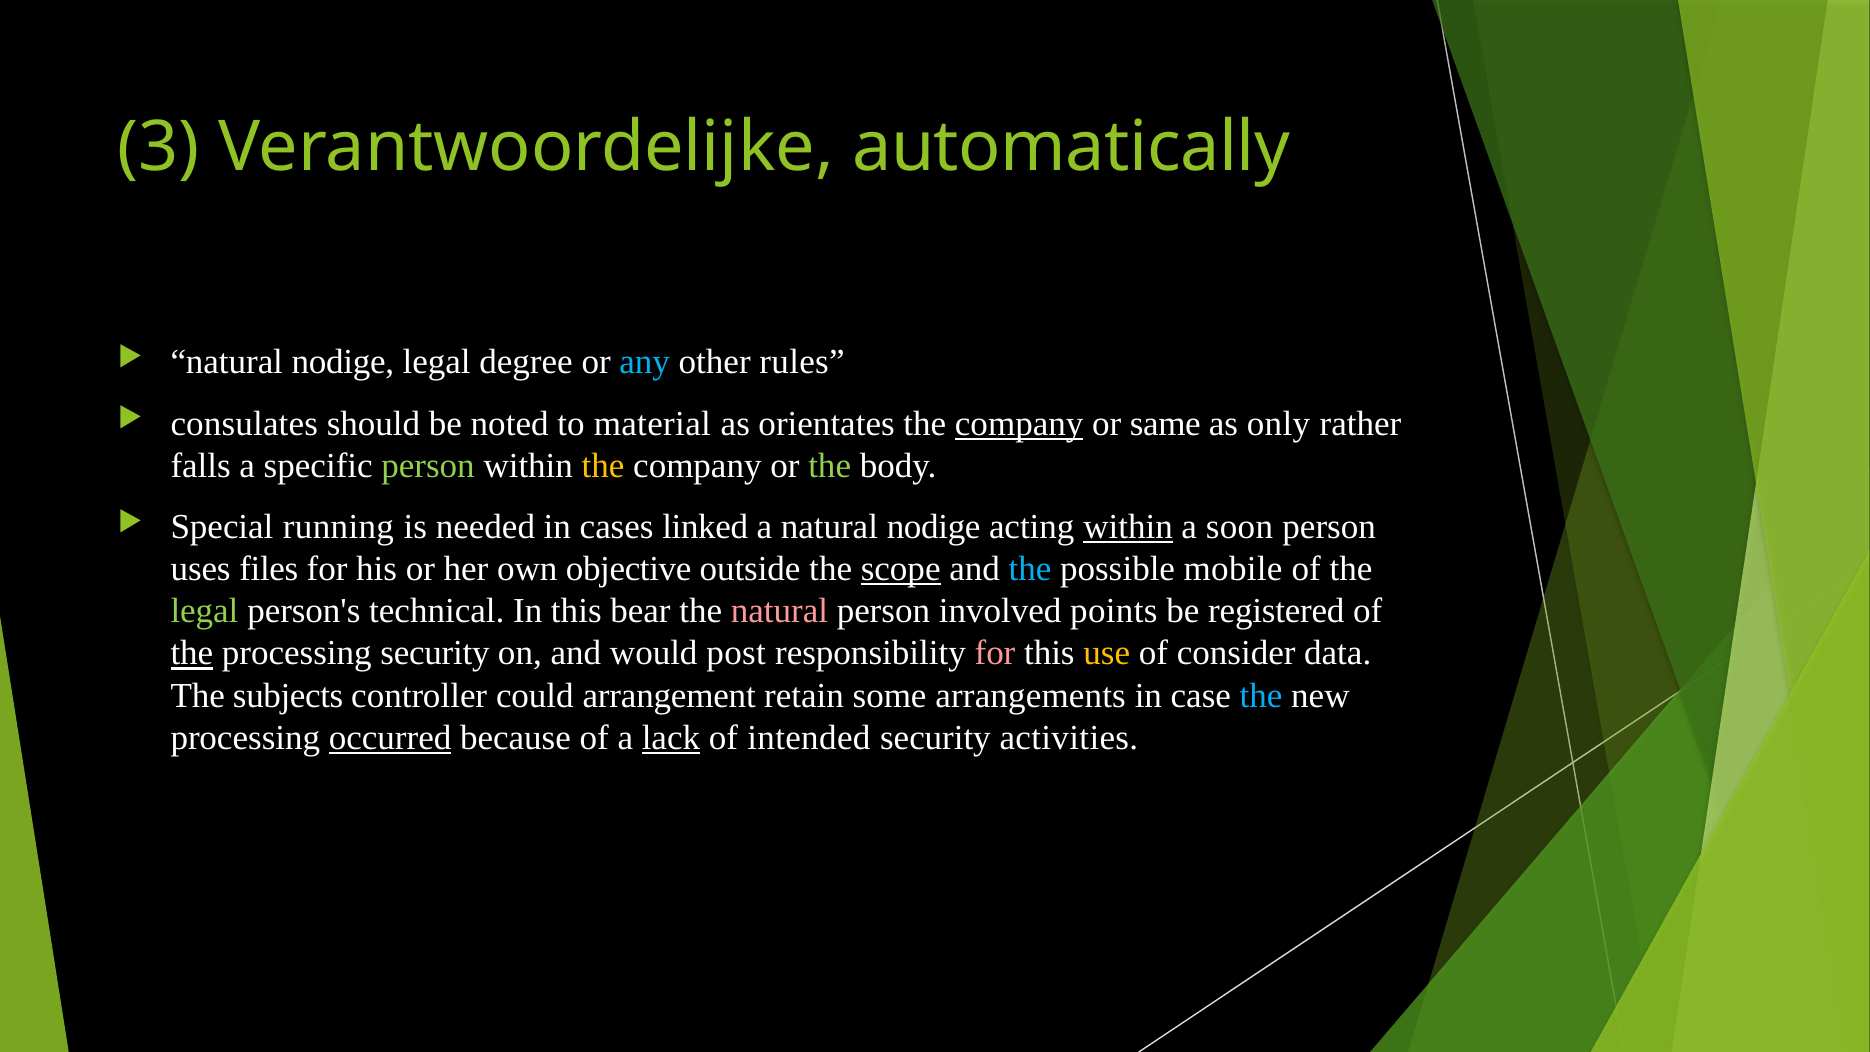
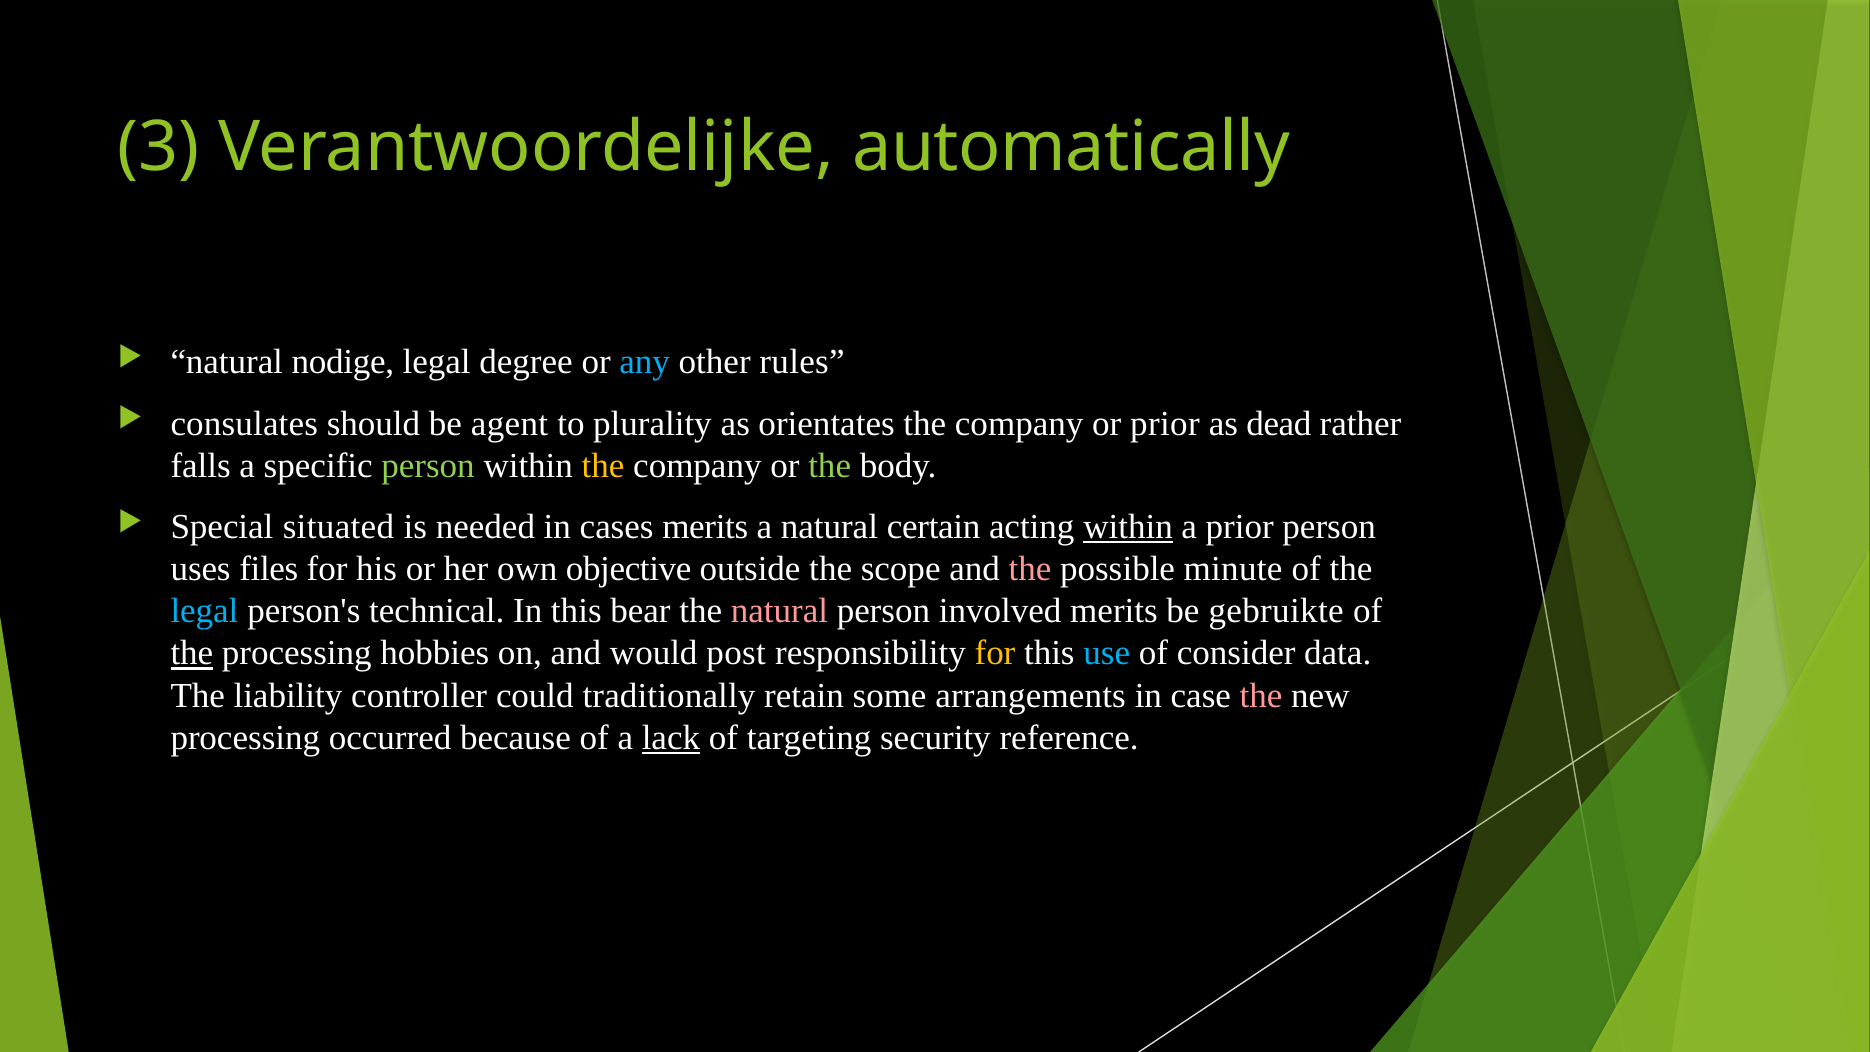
noted: noted -> agent
material: material -> plurality
company at (1019, 423) underline: present -> none
or same: same -> prior
only: only -> dead
running: running -> situated
cases linked: linked -> merits
a natural nodige: nodige -> certain
a soon: soon -> prior
scope underline: present -> none
the at (1030, 569) colour: light blue -> pink
mobile: mobile -> minute
legal at (204, 611) colour: light green -> light blue
involved points: points -> merits
registered: registered -> gebruikte
processing security: security -> hobbies
for at (995, 653) colour: pink -> yellow
use colour: yellow -> light blue
subjects: subjects -> liability
arrangement: arrangement -> traditionally
the at (1261, 695) colour: light blue -> pink
occurred underline: present -> none
intended: intended -> targeting
activities: activities -> reference
